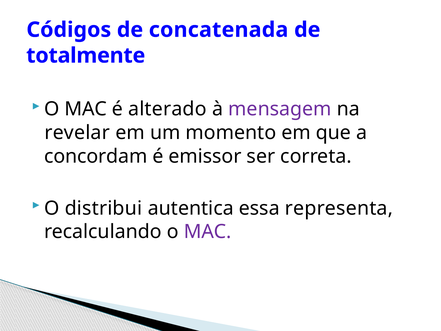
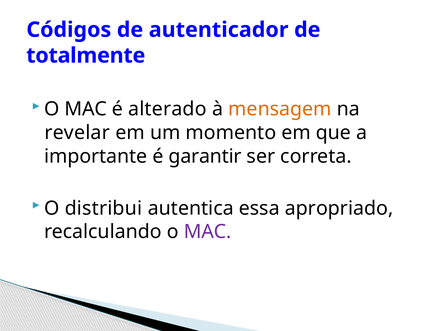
concatenada: concatenada -> autenticador
mensagem colour: purple -> orange
concordam: concordam -> importante
emissor: emissor -> garantir
representa: representa -> apropriado
